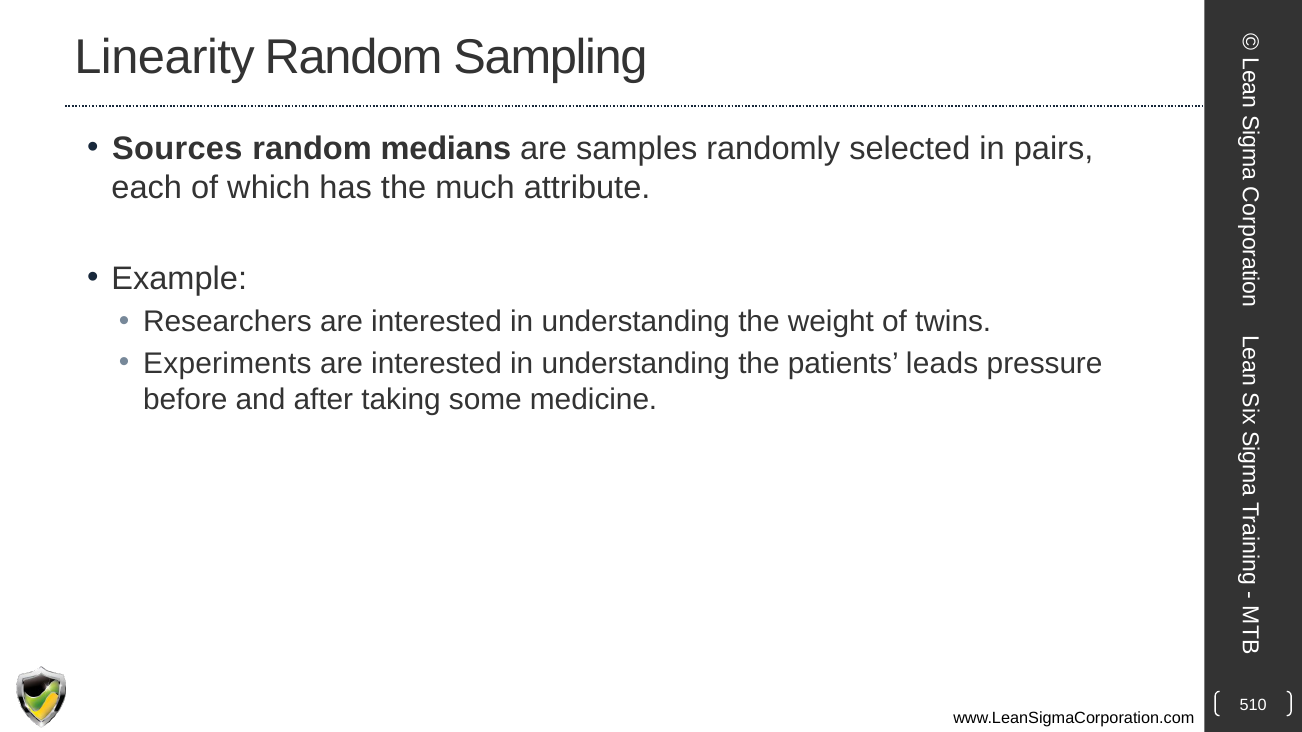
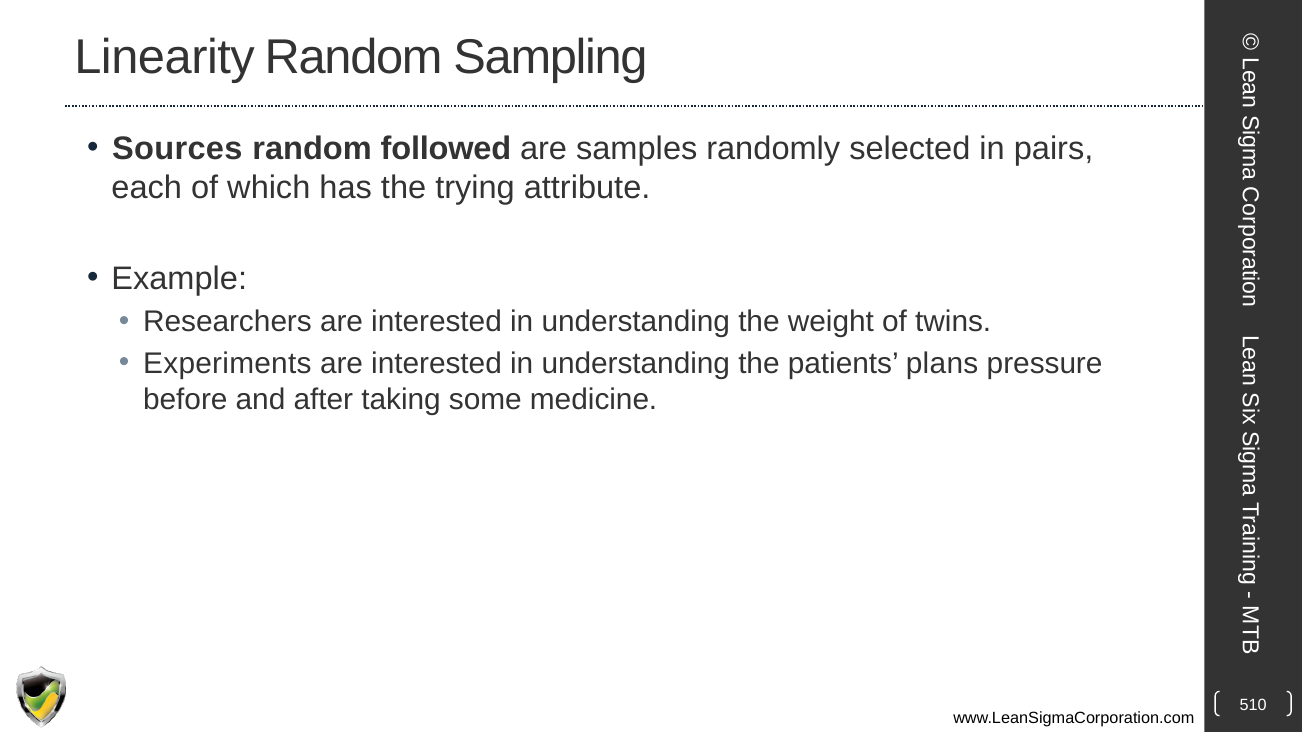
medians: medians -> followed
much: much -> trying
leads: leads -> plans
